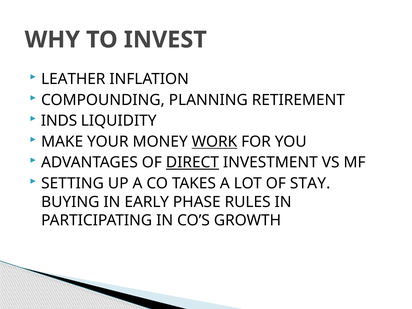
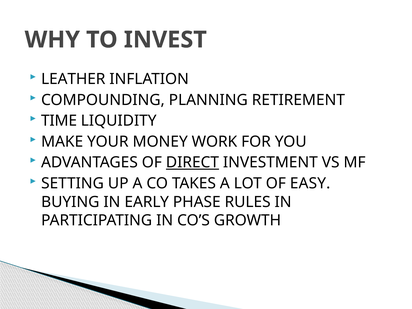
INDS: INDS -> TIME
WORK underline: present -> none
STAY: STAY -> EASY
